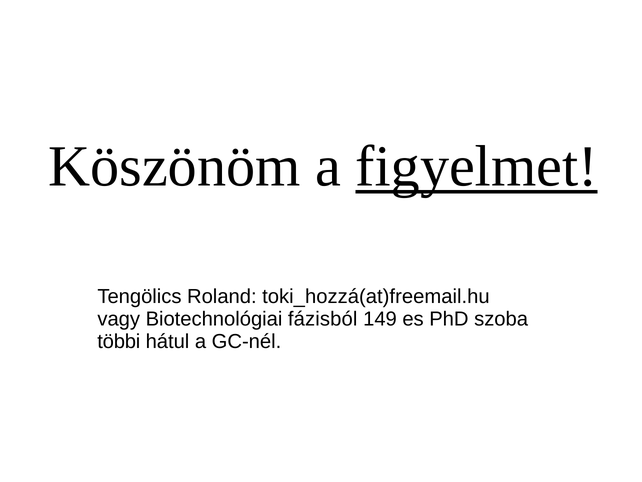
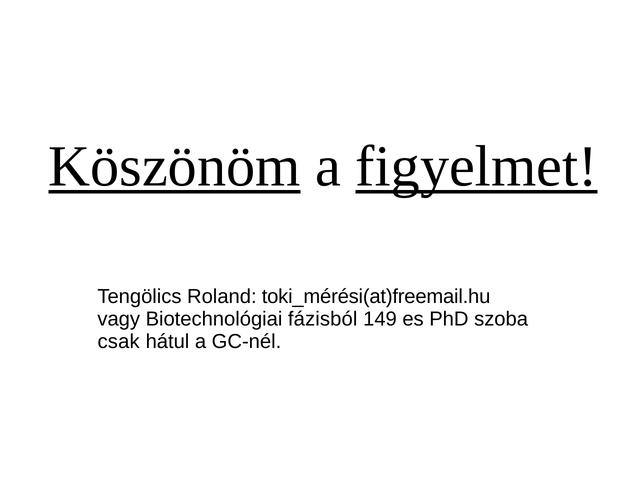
Köszönöm underline: none -> present
toki_hozzá(at)freemail.hu: toki_hozzá(at)freemail.hu -> toki_mérési(at)freemail.hu
többi: többi -> csak
